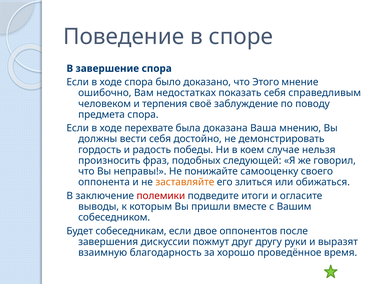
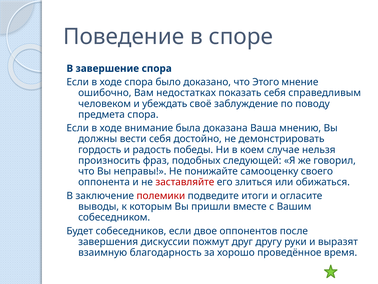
терпения: терпения -> убеждать
перехвате: перехвате -> внимание
заставляйте colour: orange -> red
собеседникам: собеседникам -> собеседников
